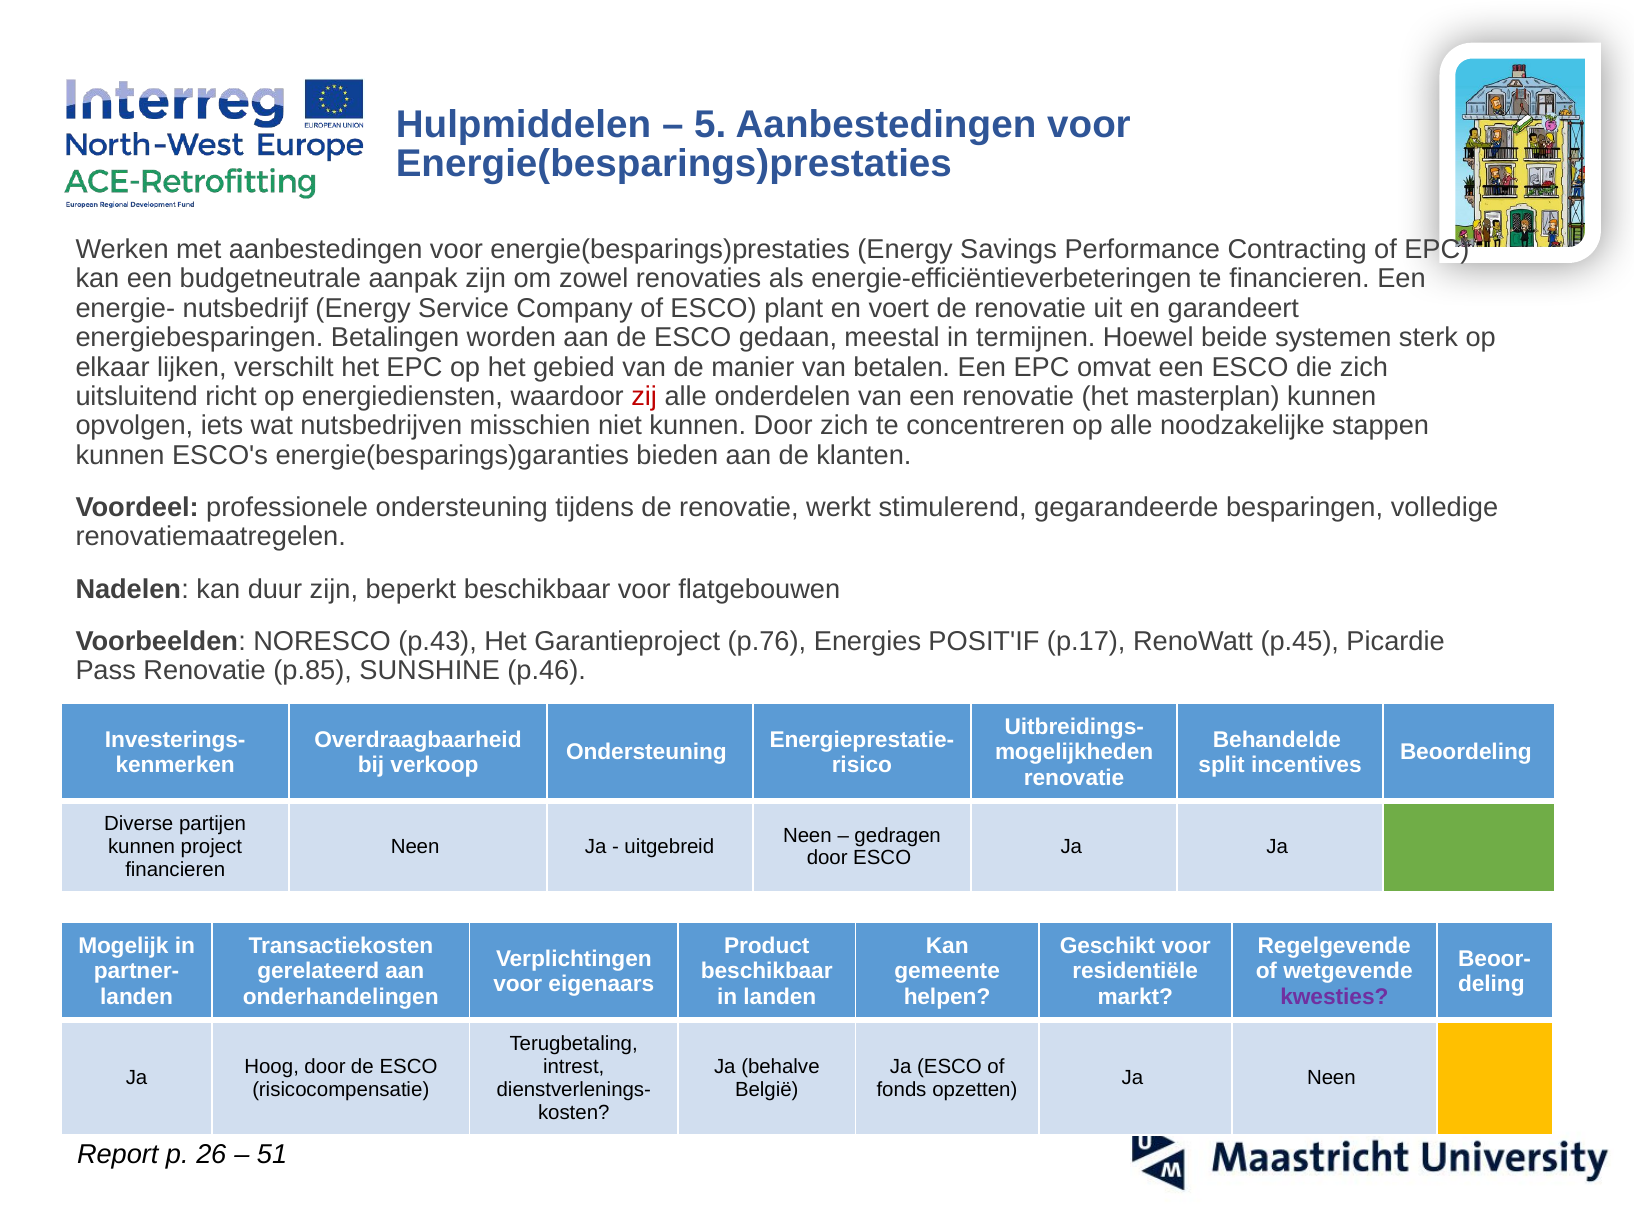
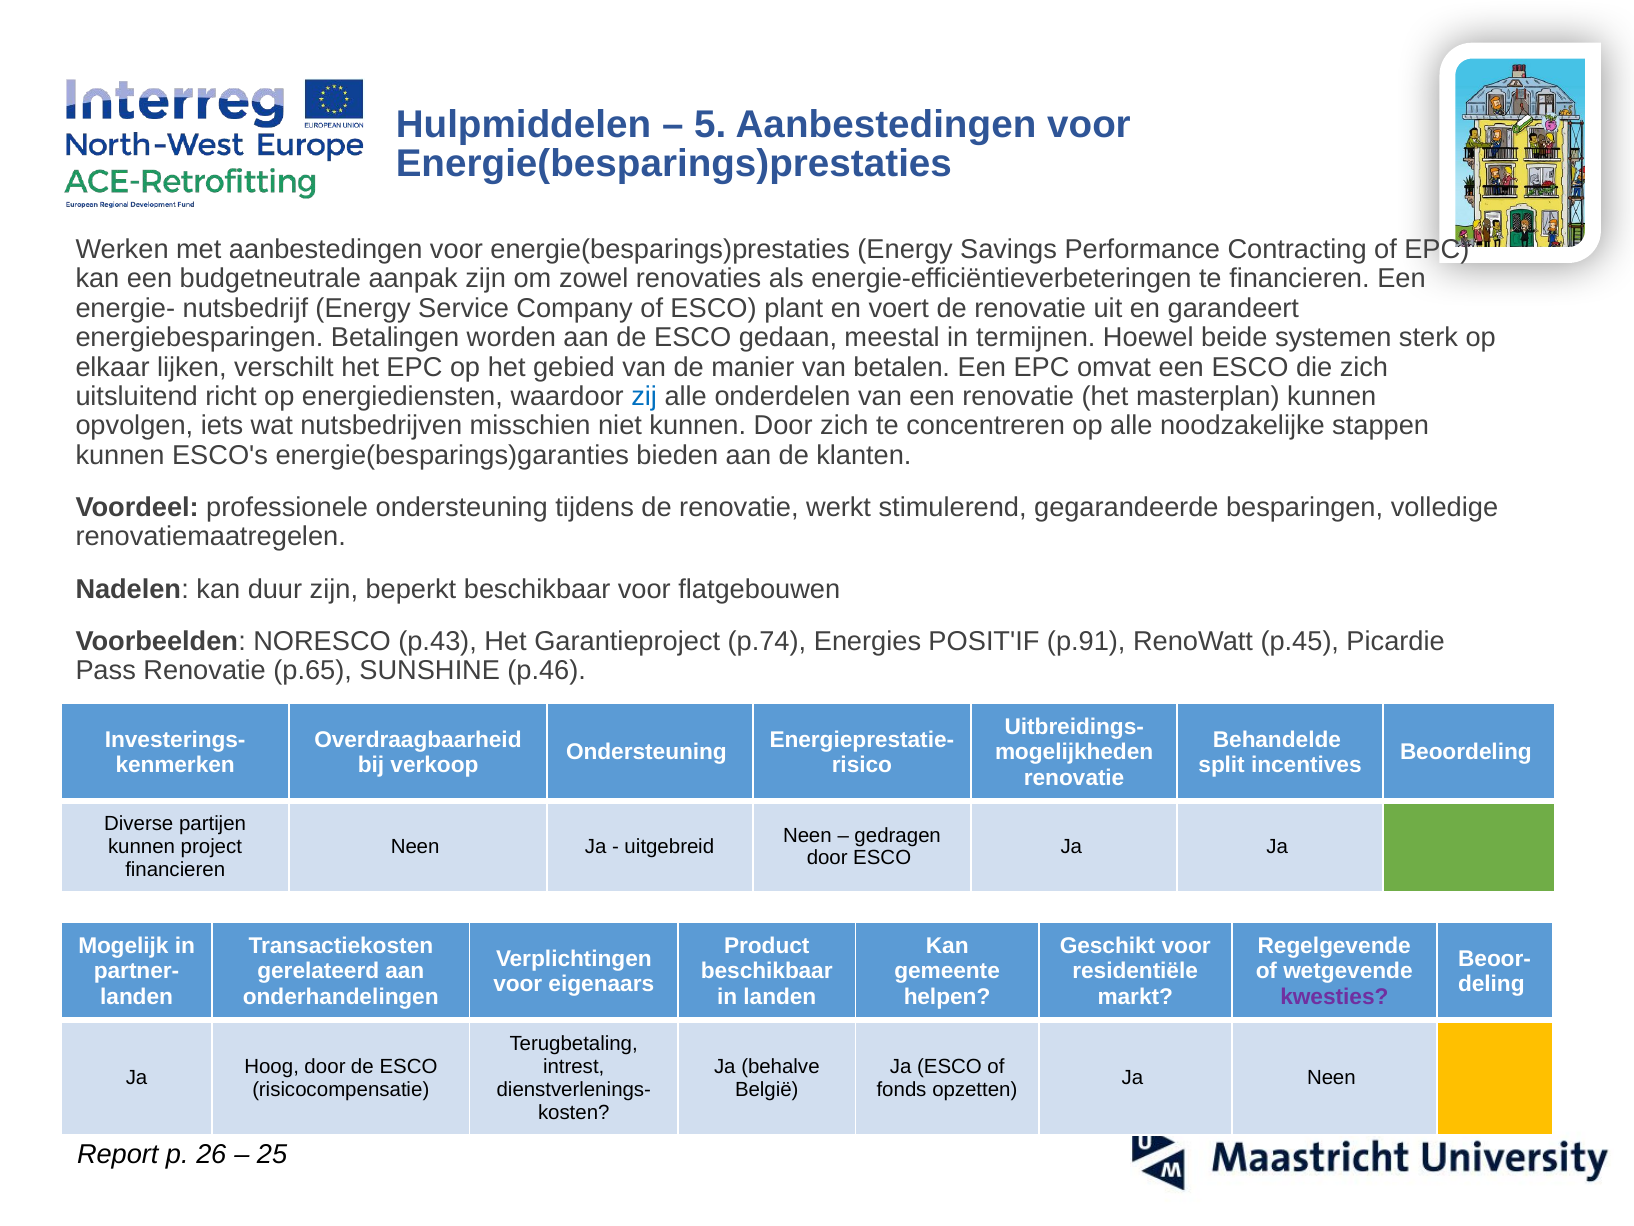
zij colour: red -> blue
p.76: p.76 -> p.74
p.17: p.17 -> p.91
p.85: p.85 -> p.65
51: 51 -> 25
